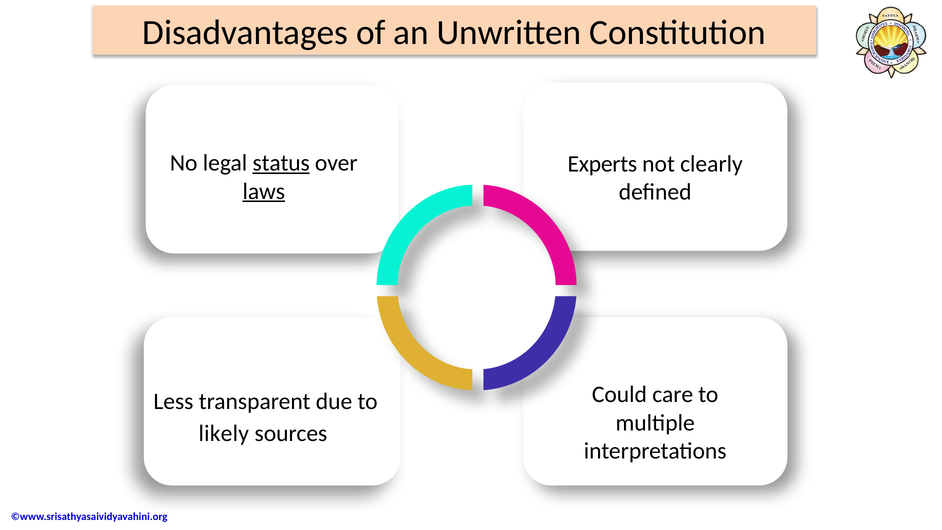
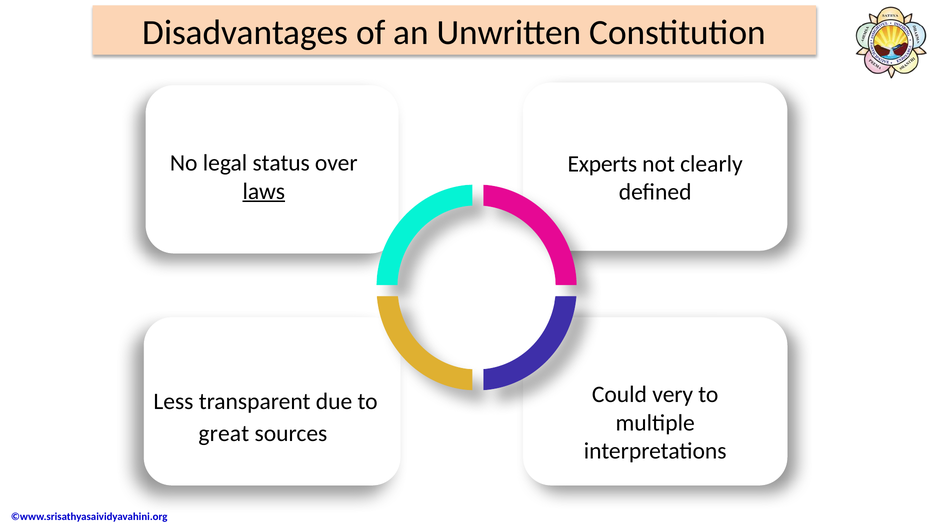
status underline: present -> none
care: care -> very
likely: likely -> great
